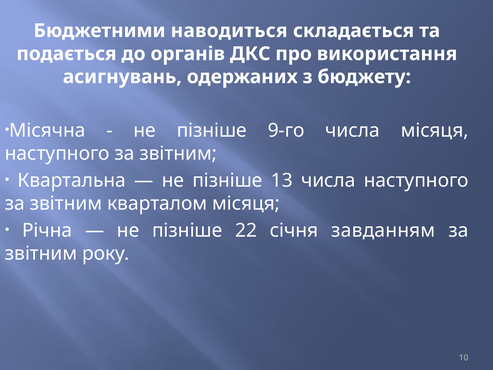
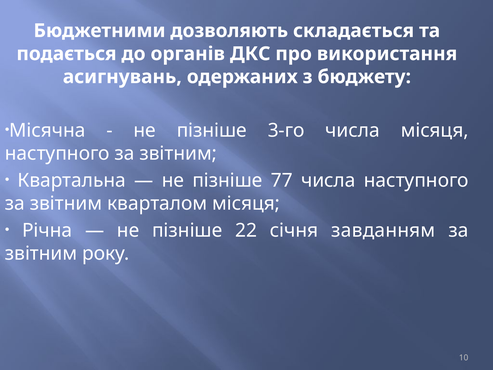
наводиться: наводиться -> дозволяють
9-го: 9-го -> 3-го
13: 13 -> 77
